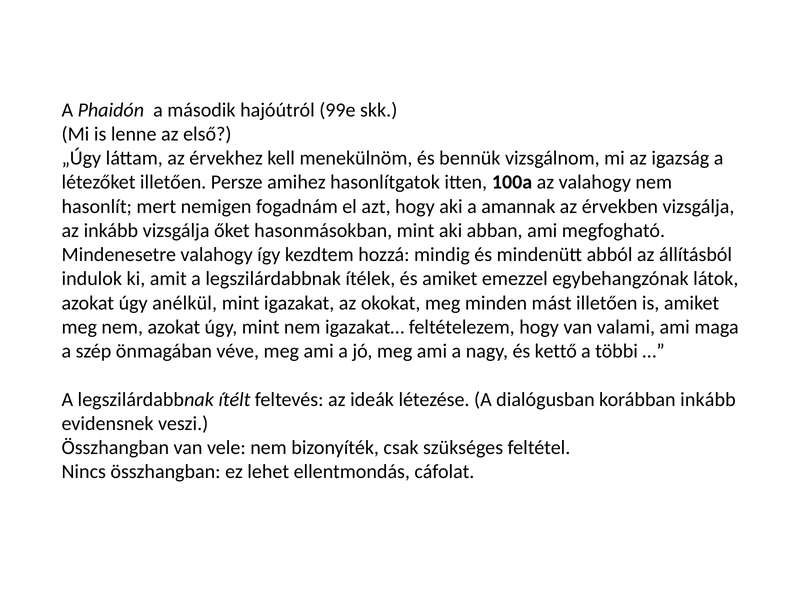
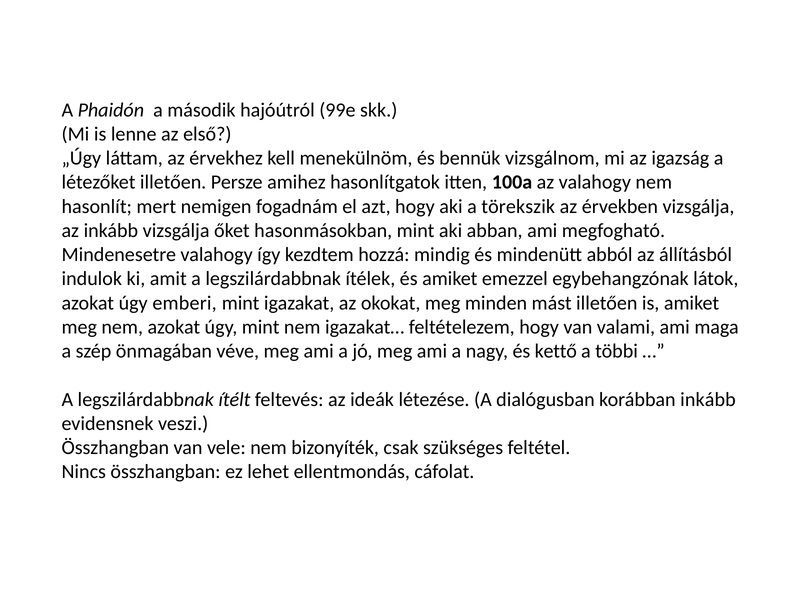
amannak: amannak -> törekszik
anélkül: anélkül -> emberi
